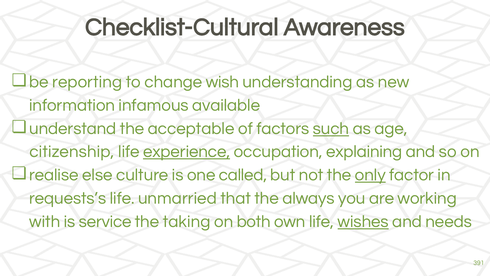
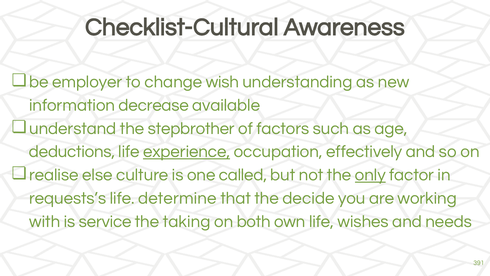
reporting: reporting -> employer
infamous: infamous -> decrease
acceptable: acceptable -> stepbrother
such underline: present -> none
citizenship: citizenship -> deductions
explaining: explaining -> effectively
unmarried: unmarried -> determine
always: always -> decide
wishes underline: present -> none
